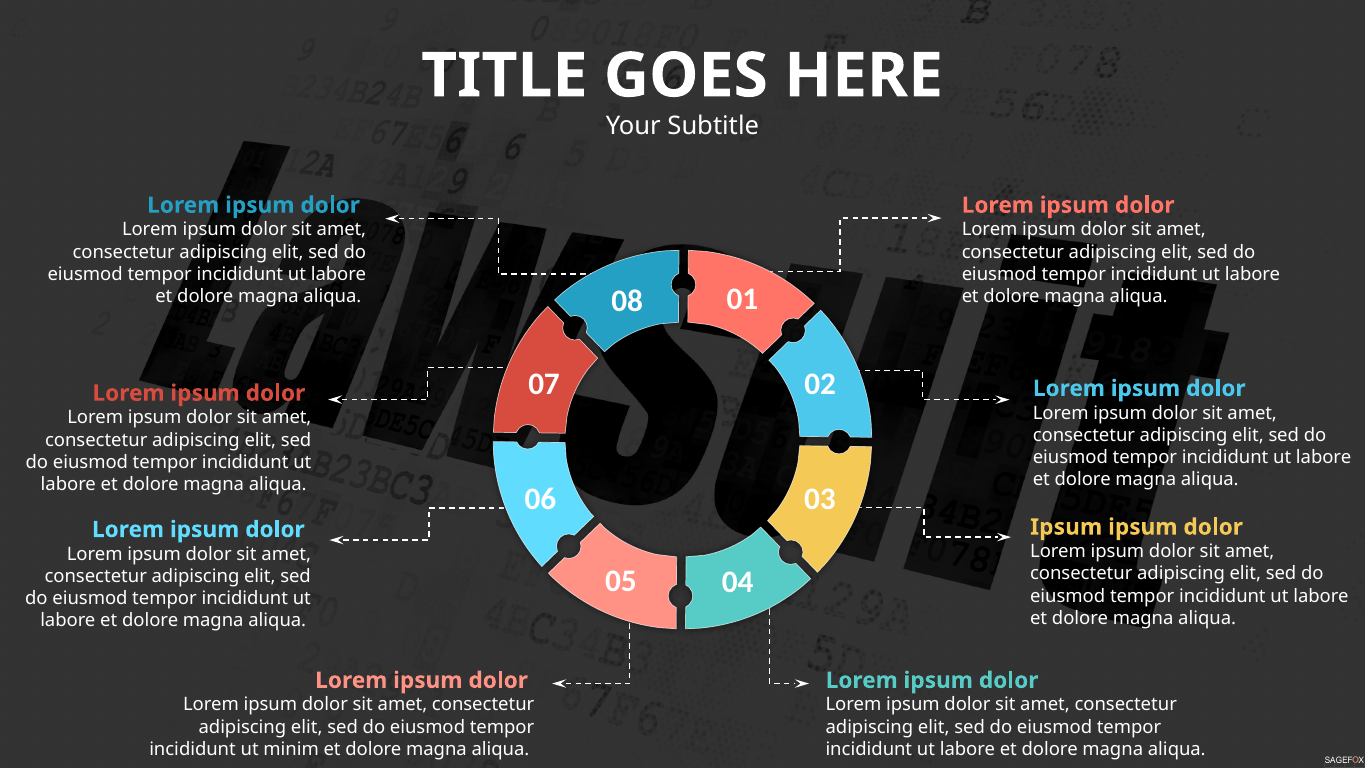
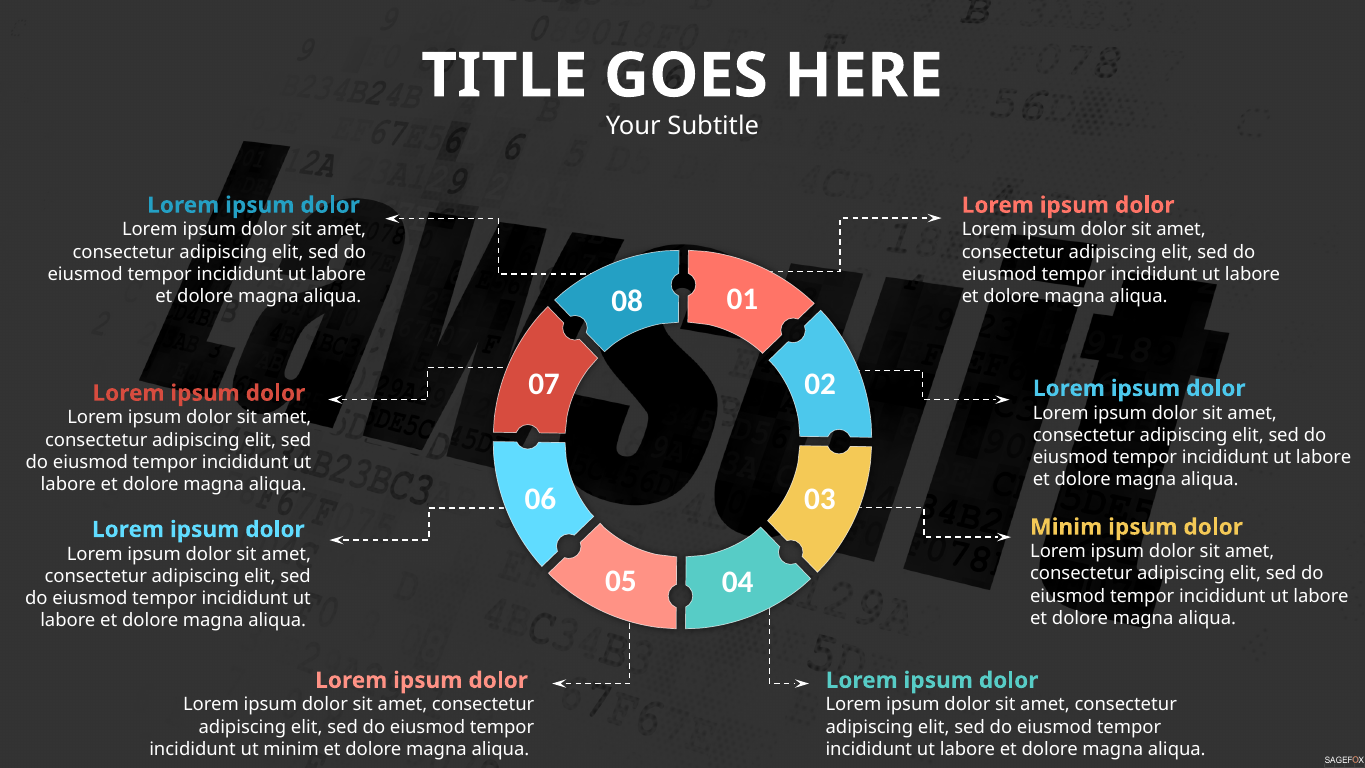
Ipsum at (1066, 527): Ipsum -> Minim
